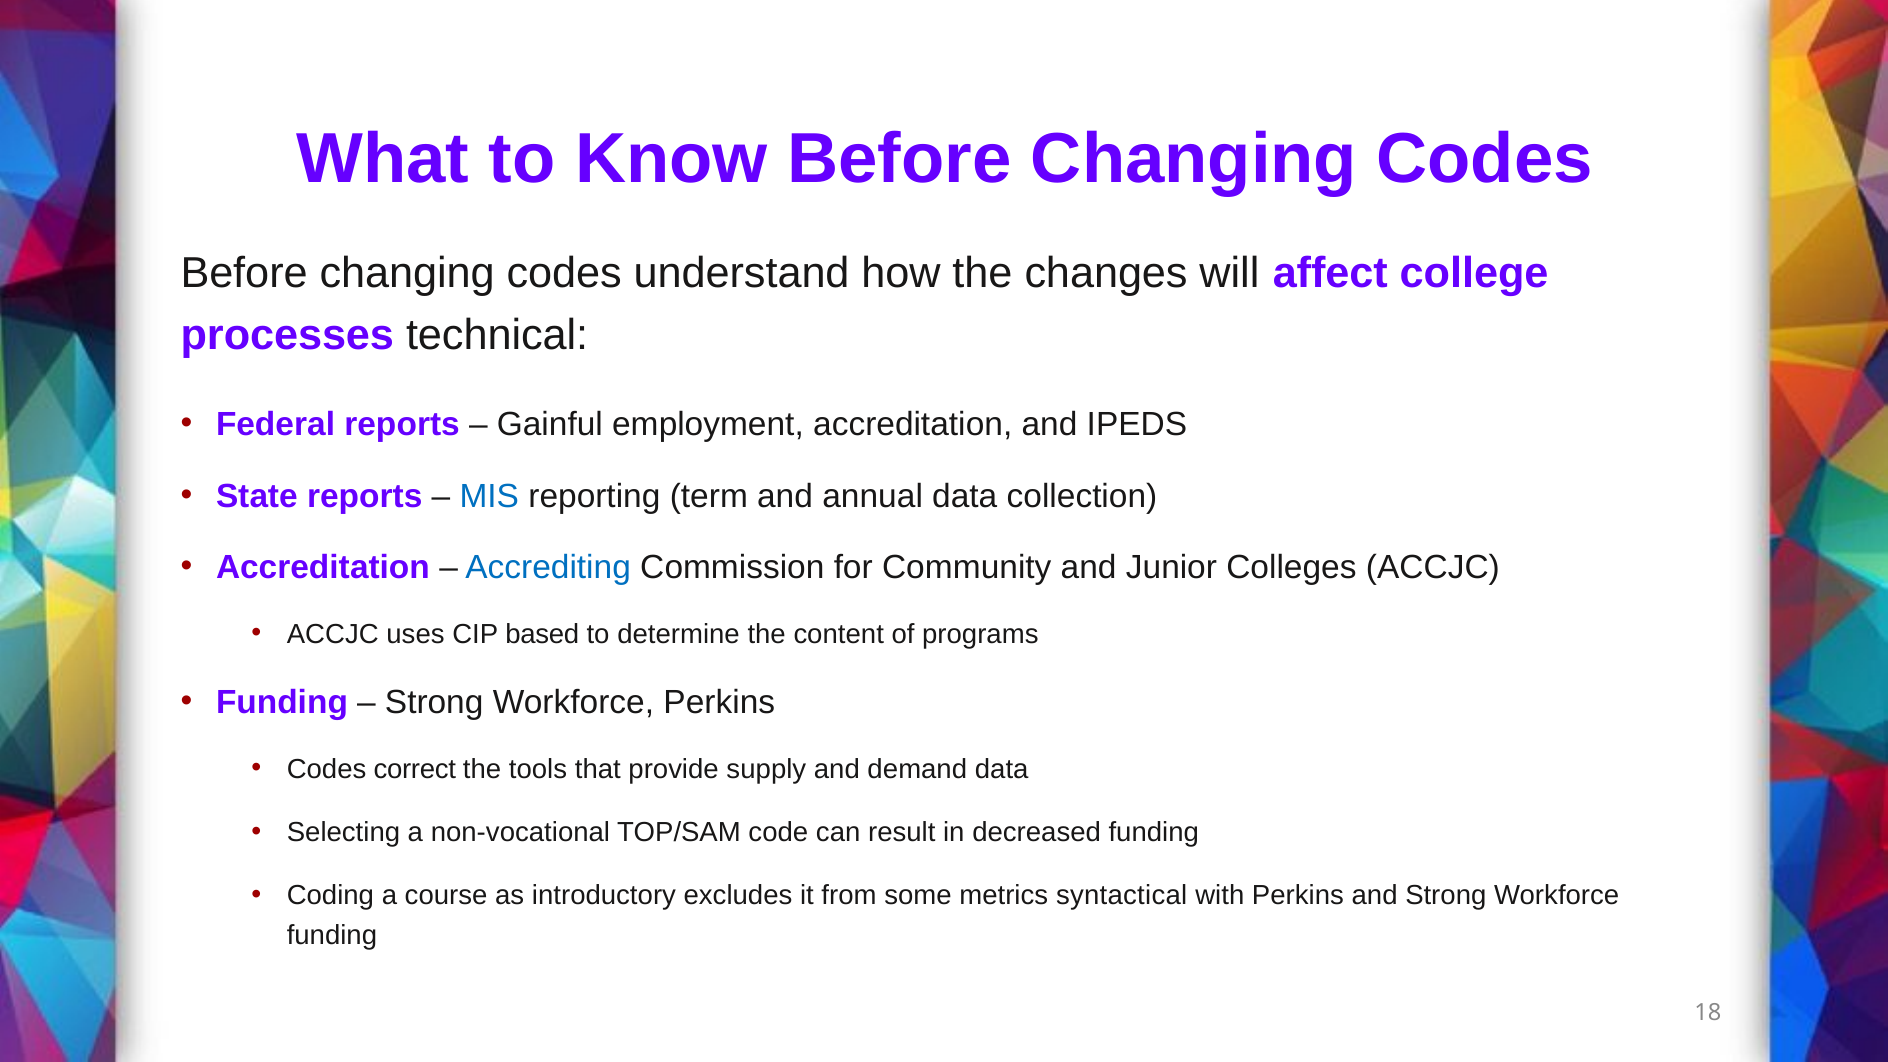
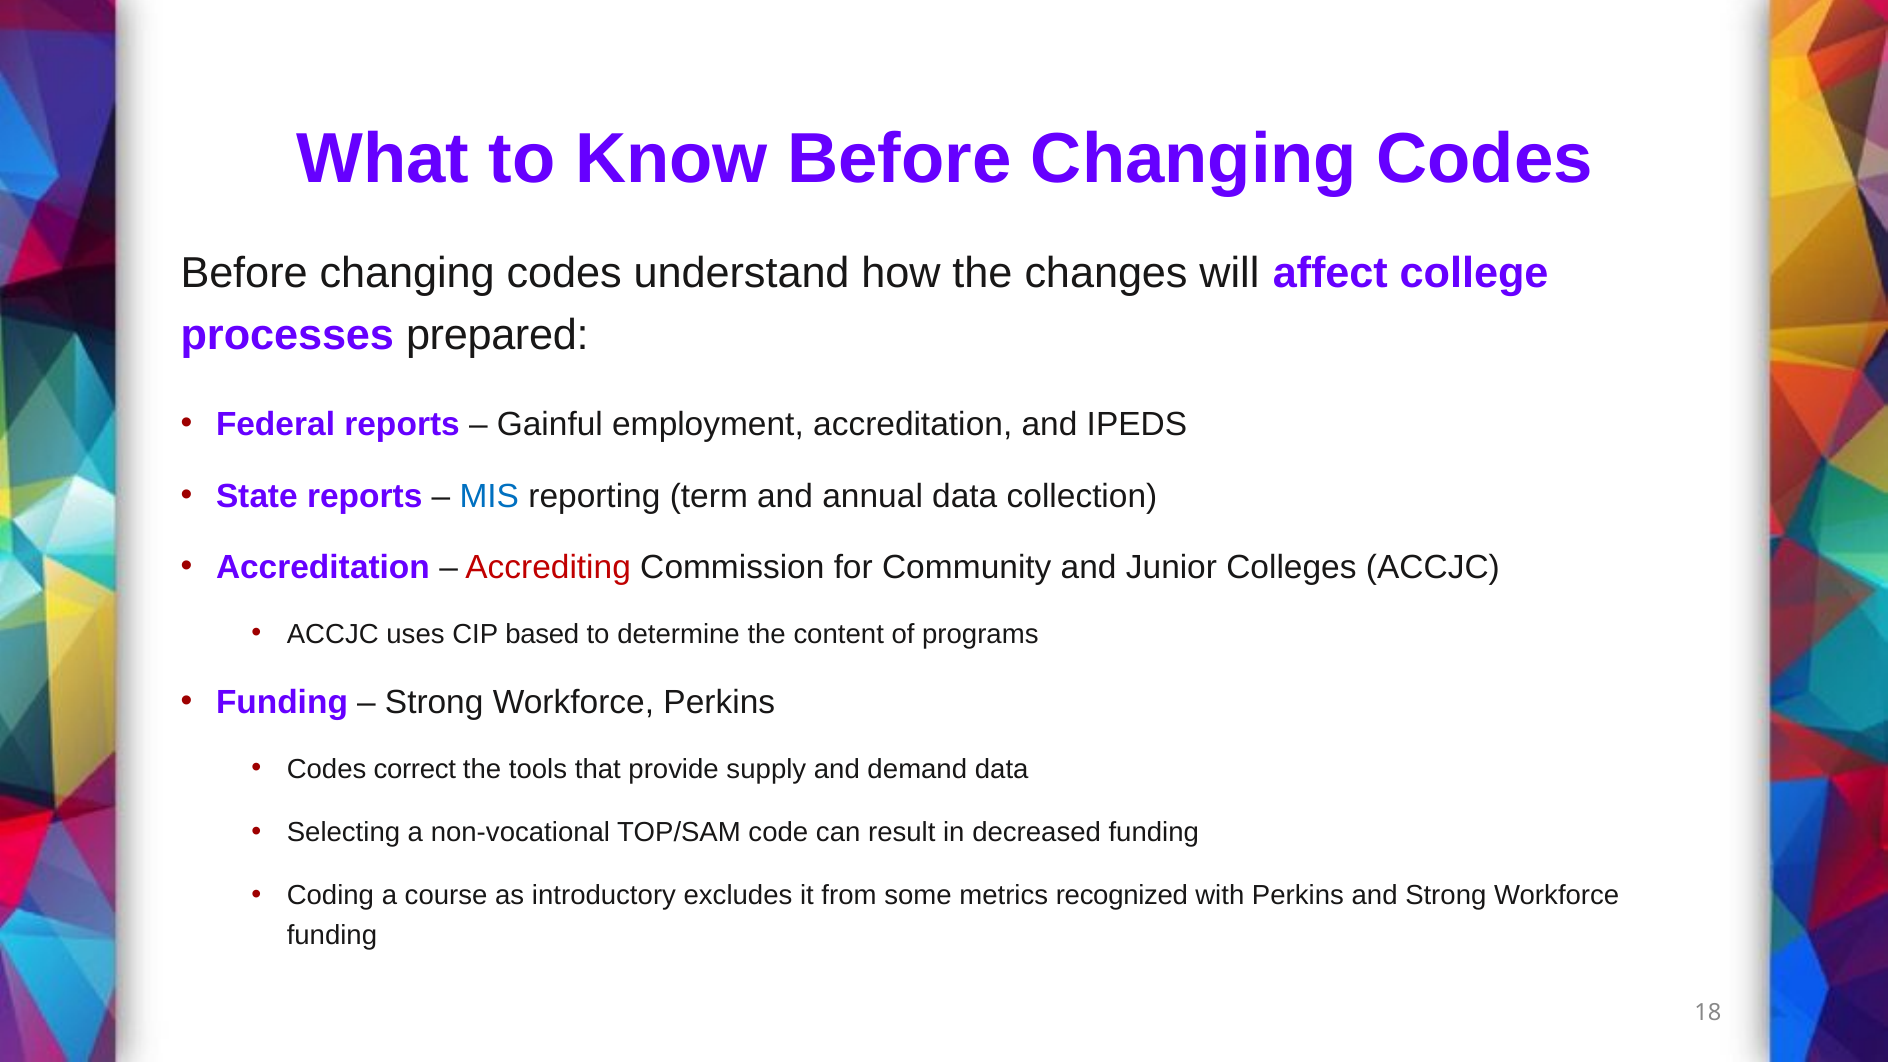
technical: technical -> prepared
Accrediting colour: blue -> red
syntactical: syntactical -> recognized
